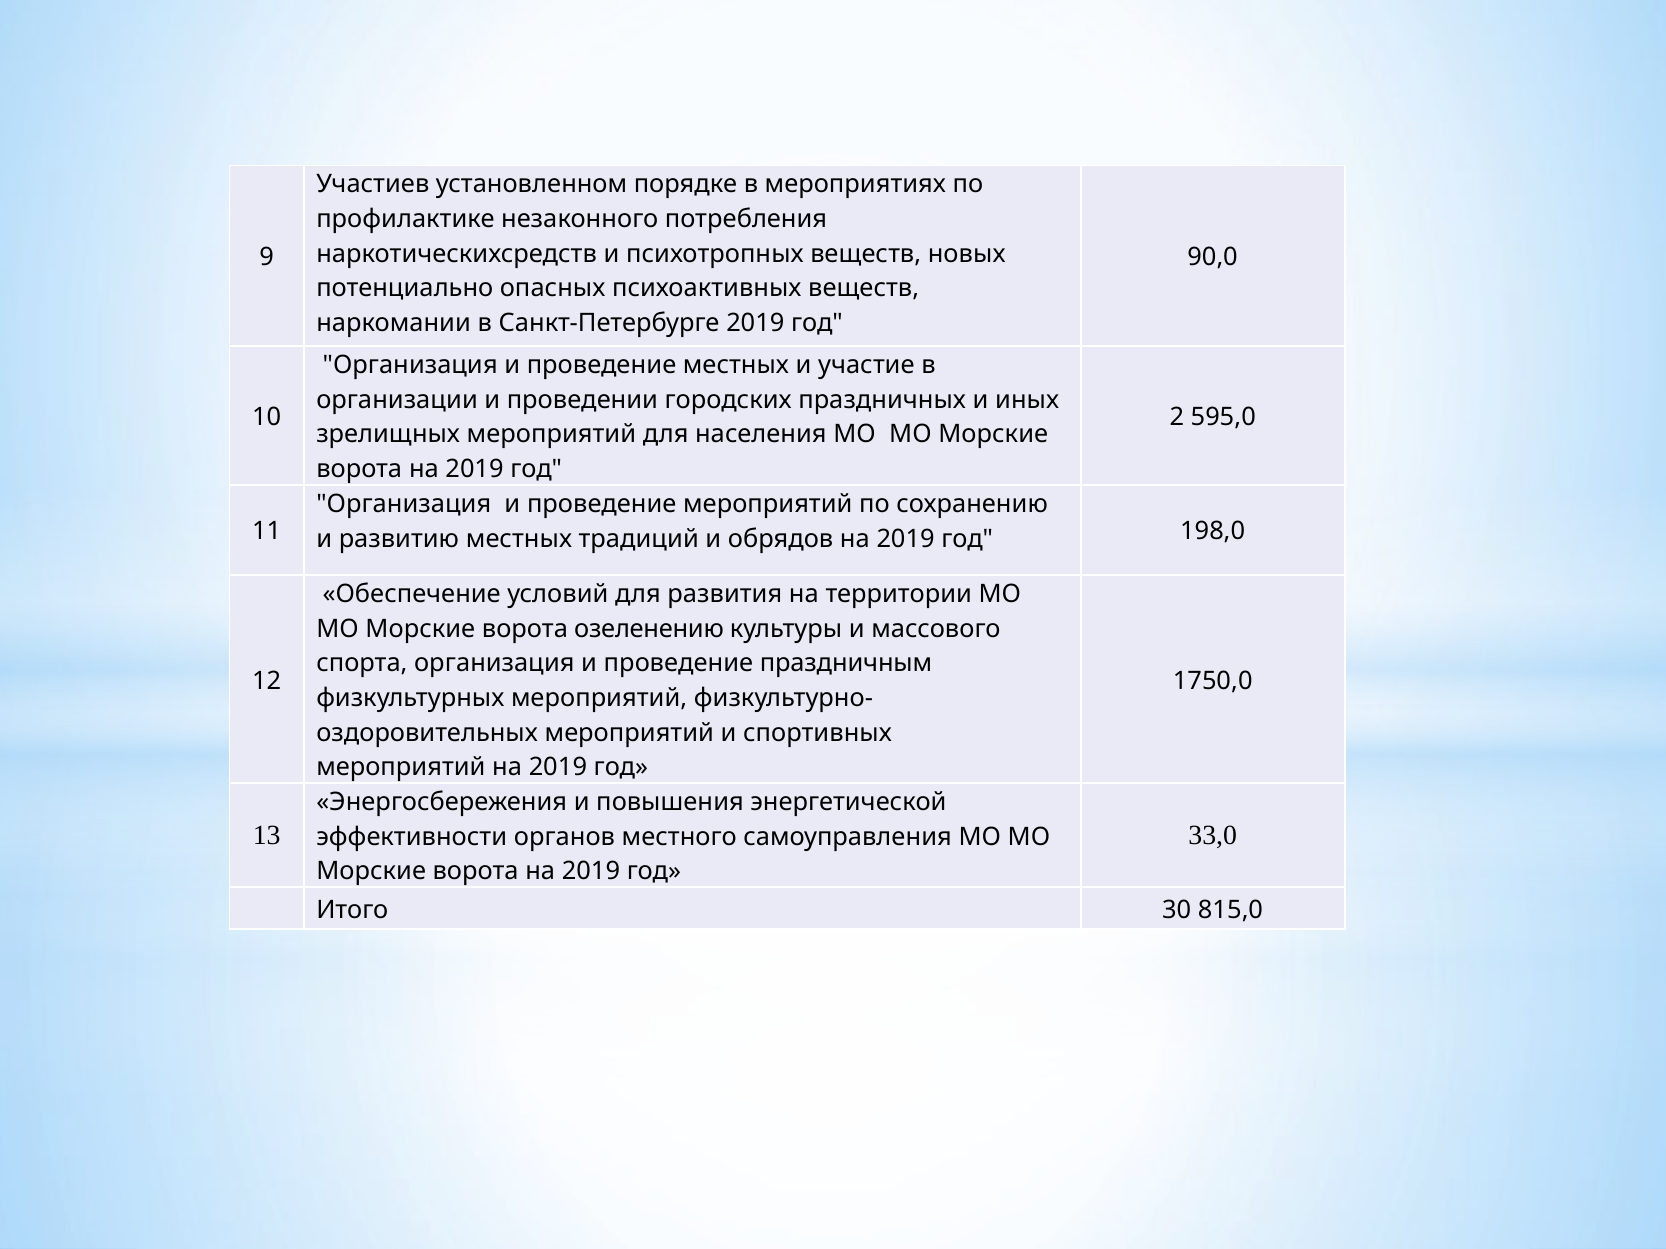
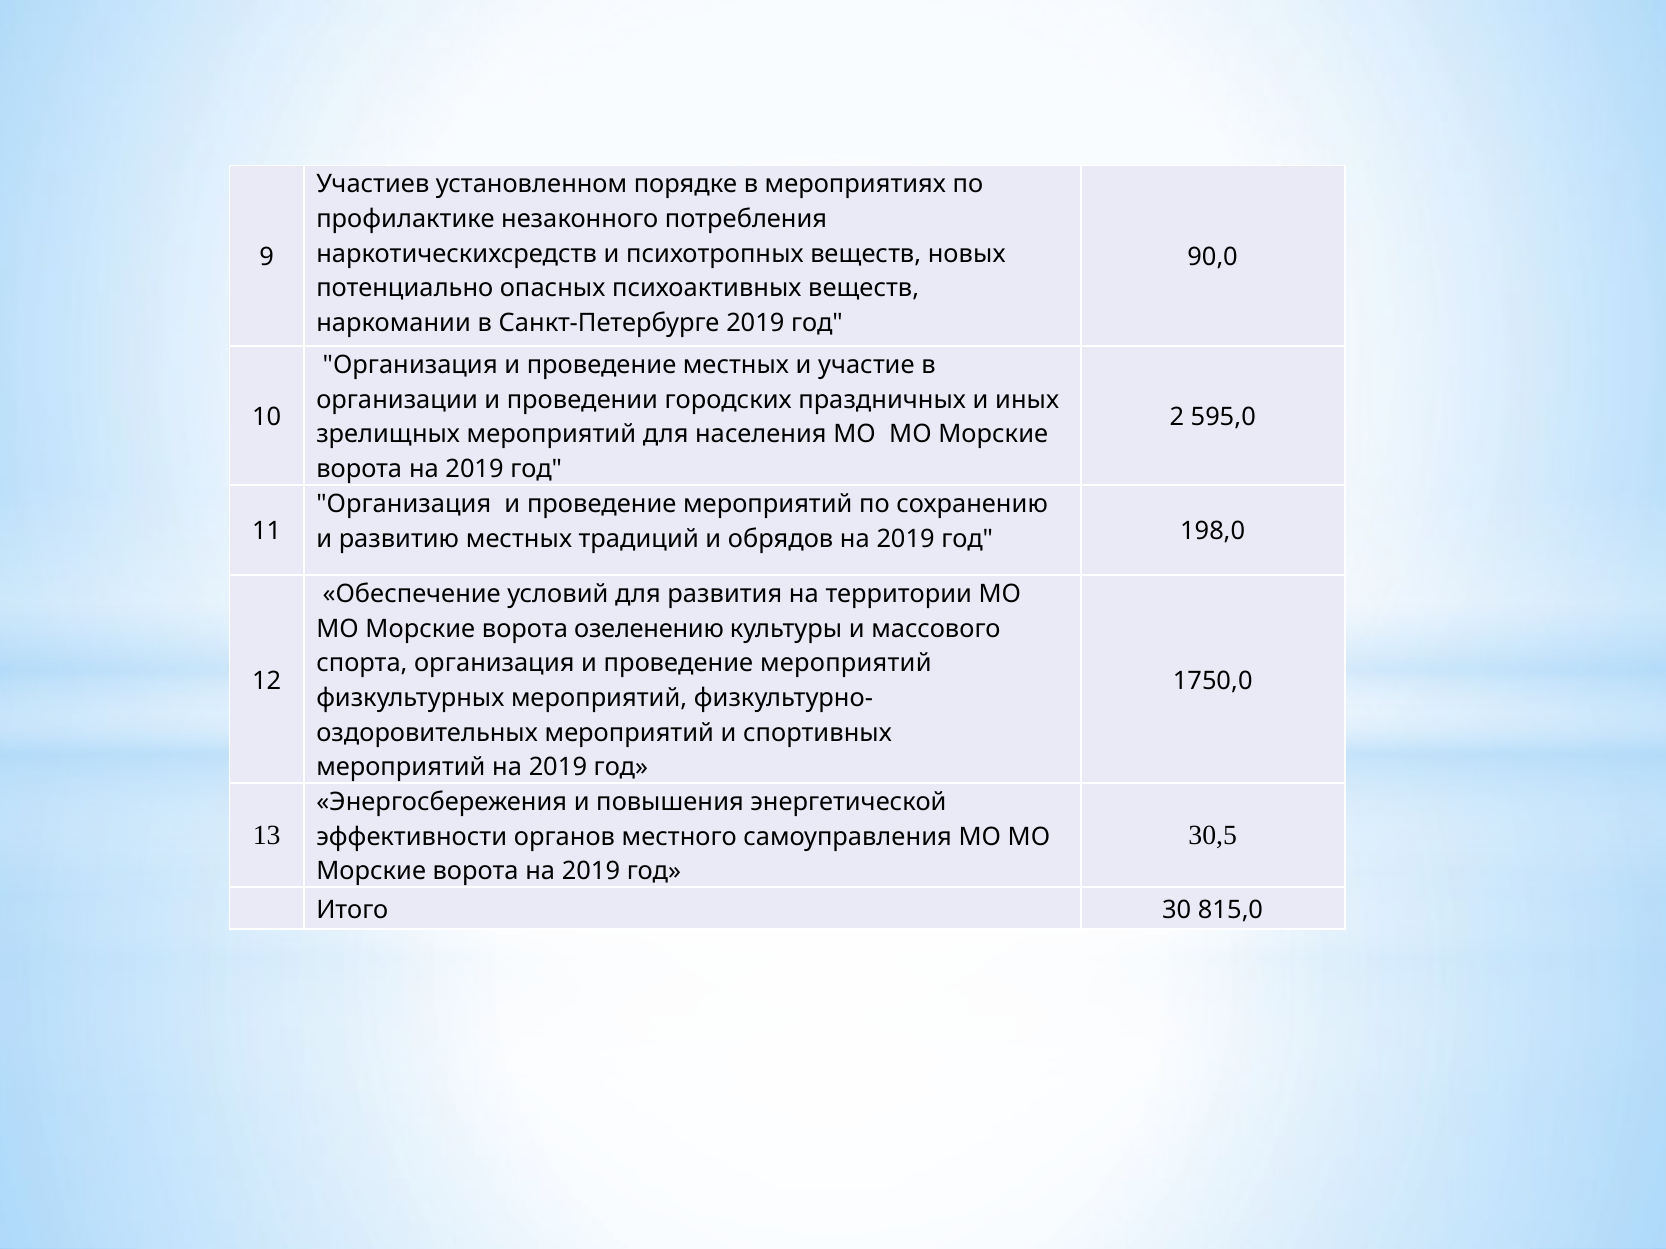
праздничным at (846, 664): праздничным -> мероприятий
33,0: 33,0 -> 30,5
